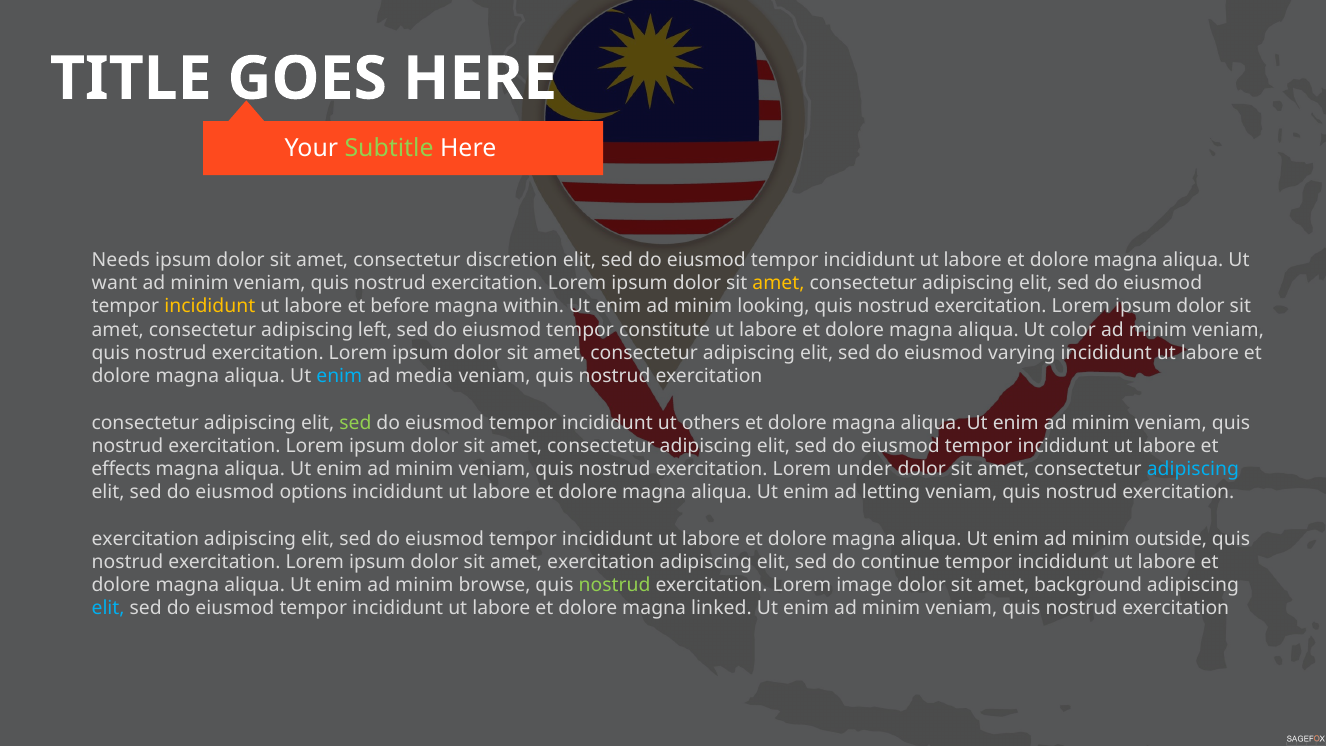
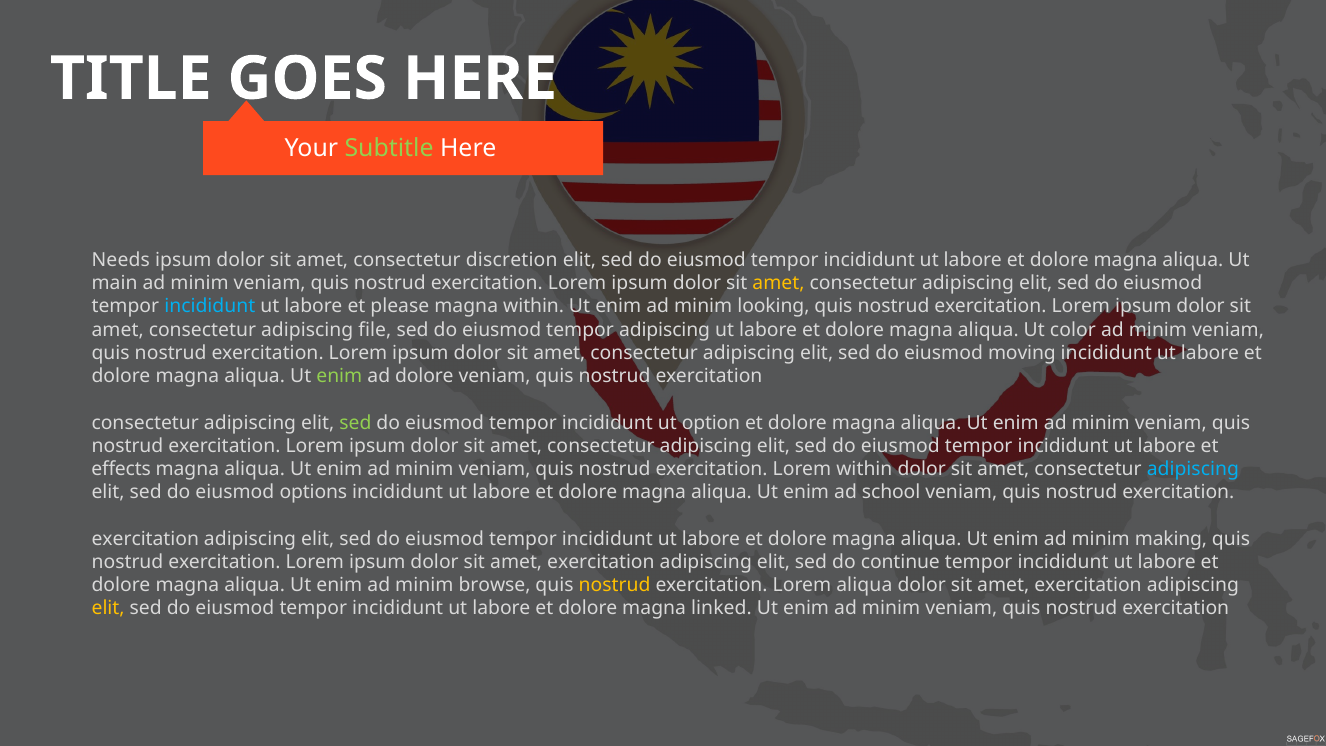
want: want -> main
incididunt at (210, 306) colour: yellow -> light blue
before: before -> please
left: left -> file
tempor constitute: constitute -> adipiscing
varying: varying -> moving
enim at (339, 376) colour: light blue -> light green
ad media: media -> dolore
others: others -> option
Lorem under: under -> within
letting: letting -> school
outside: outside -> making
nostrud at (615, 585) colour: light green -> yellow
Lorem image: image -> aliqua
background at (1088, 585): background -> exercitation
elit at (108, 608) colour: light blue -> yellow
